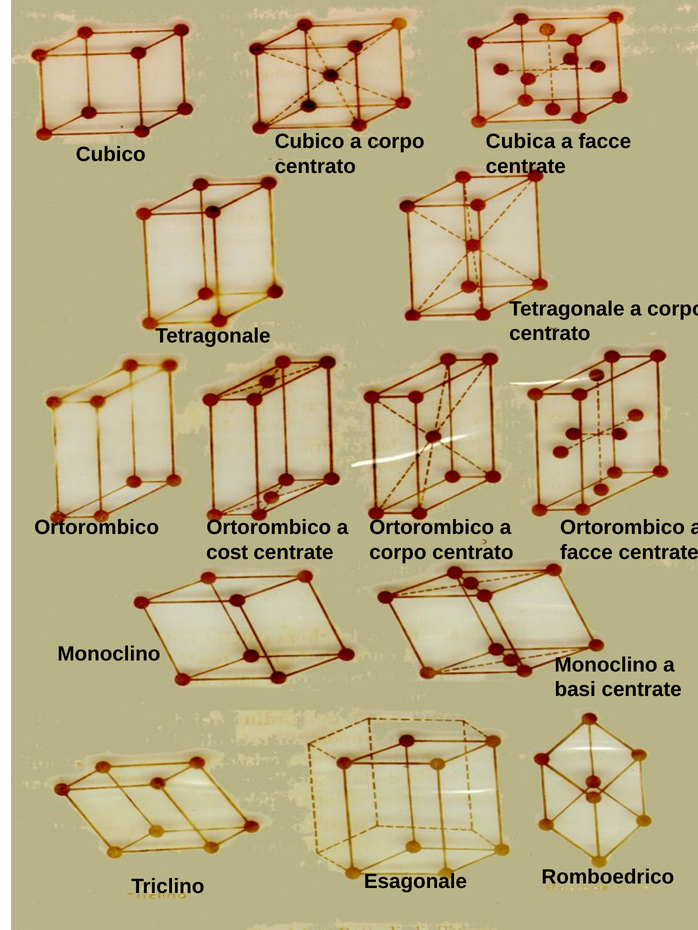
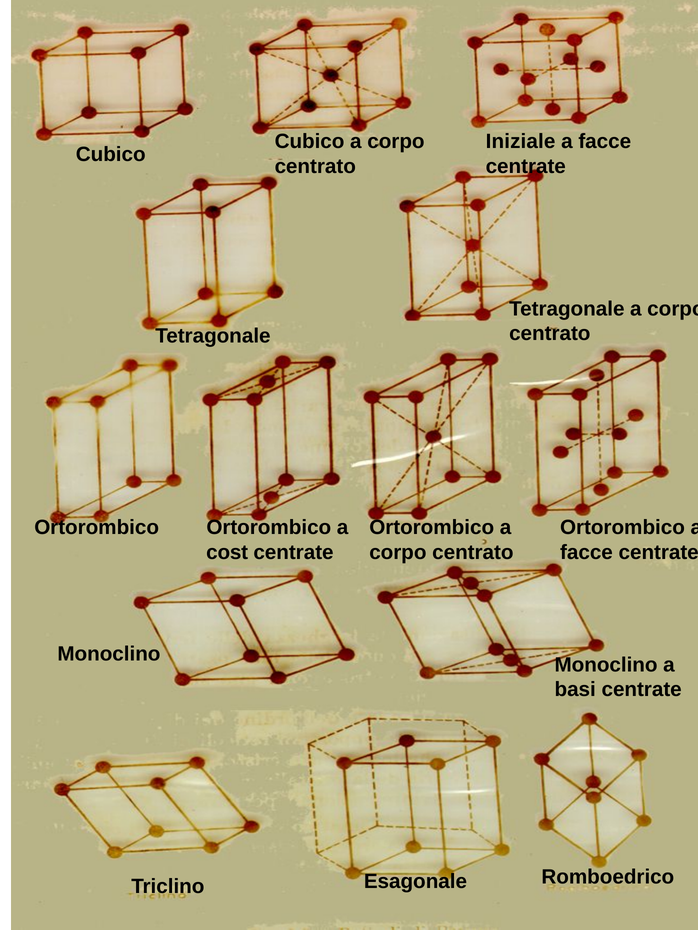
Cubica: Cubica -> Iniziale
